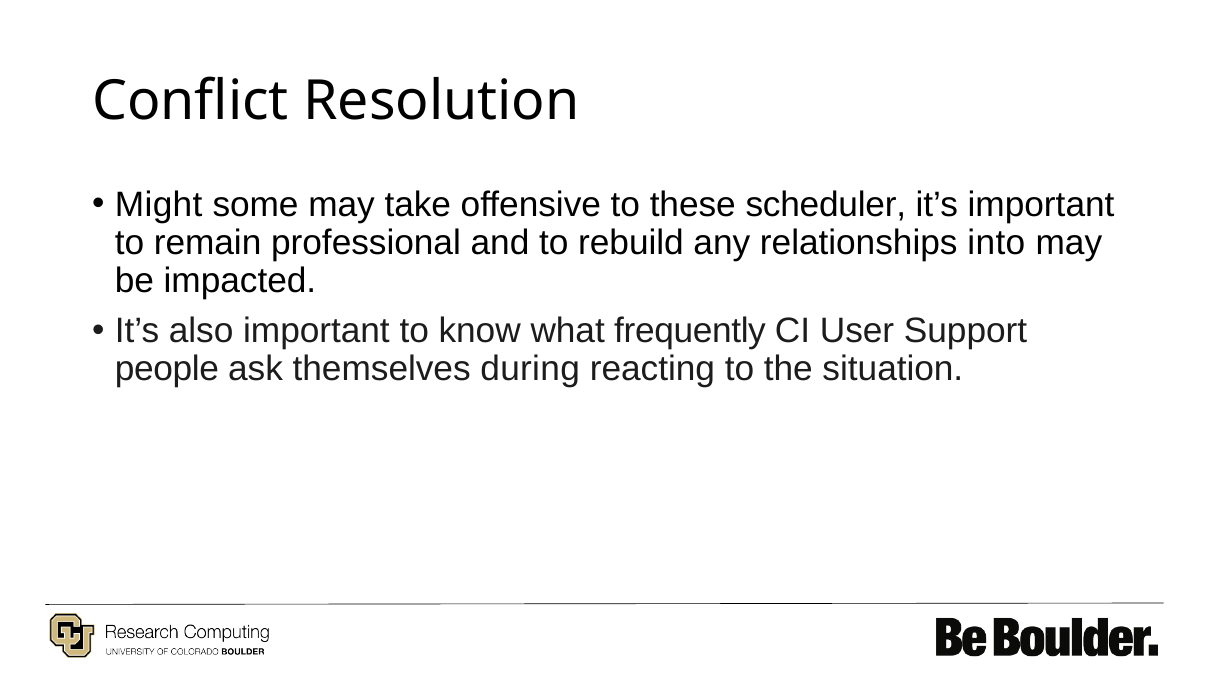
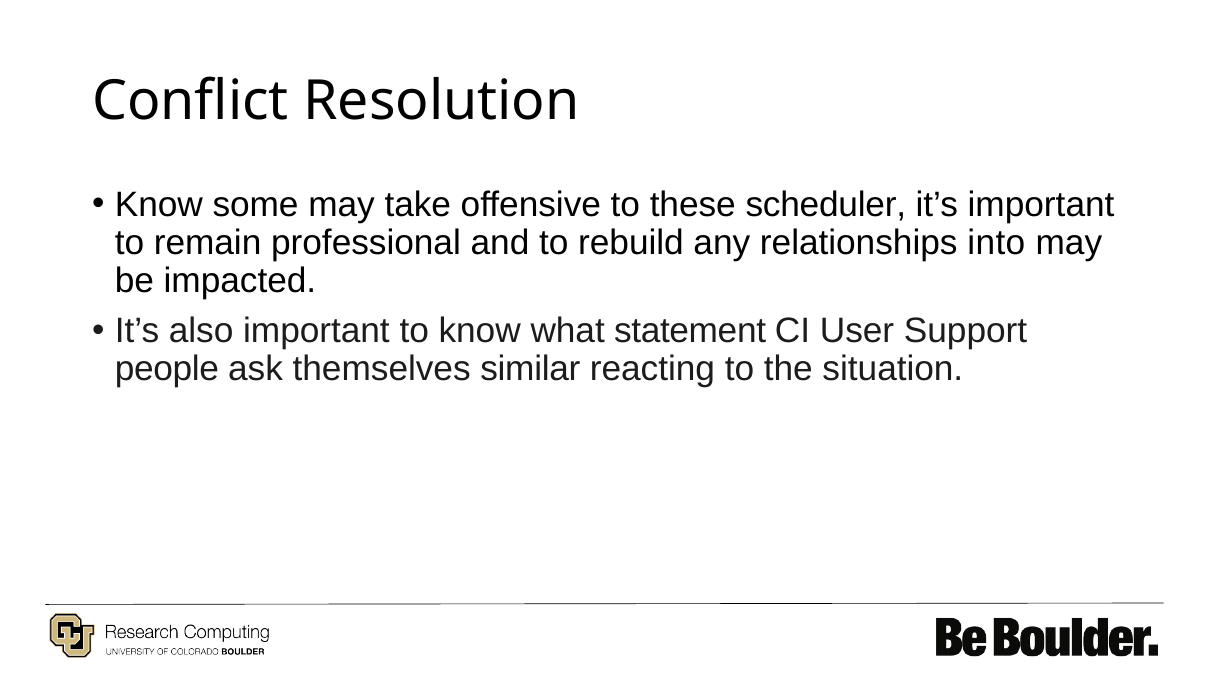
Might at (159, 204): Might -> Know
frequently: frequently -> statement
during: during -> similar
